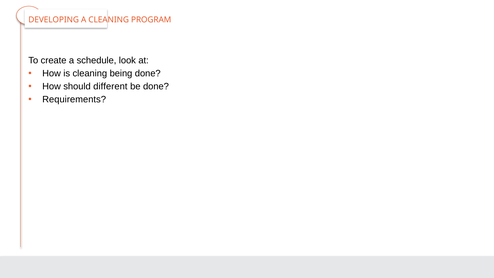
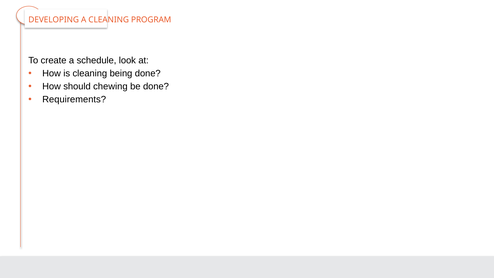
different: different -> chewing
